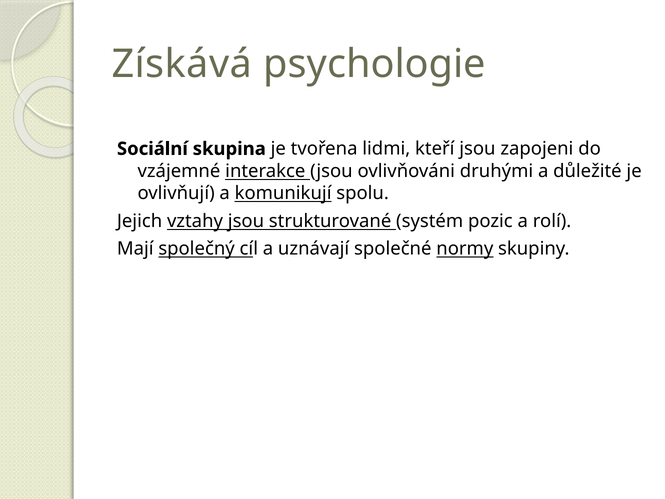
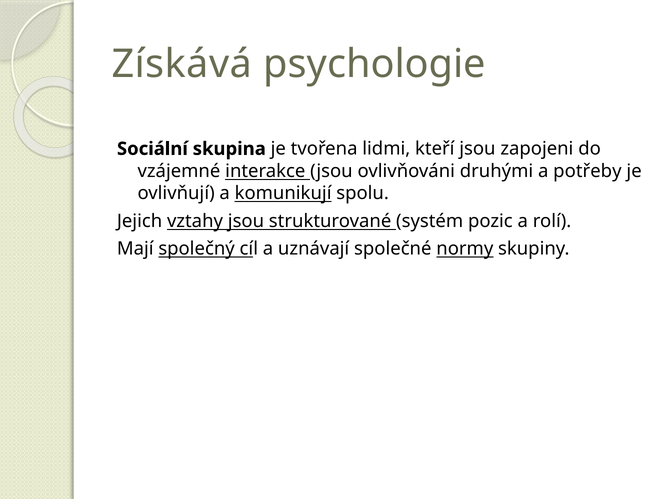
důležité: důležité -> potřeby
